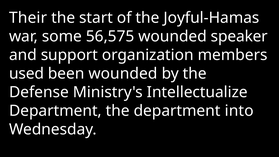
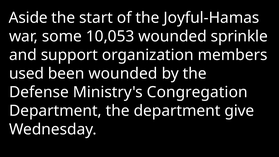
Their: Their -> Aside
56,575: 56,575 -> 10,053
speaker: speaker -> sprinkle
Intellectualize: Intellectualize -> Congregation
into: into -> give
